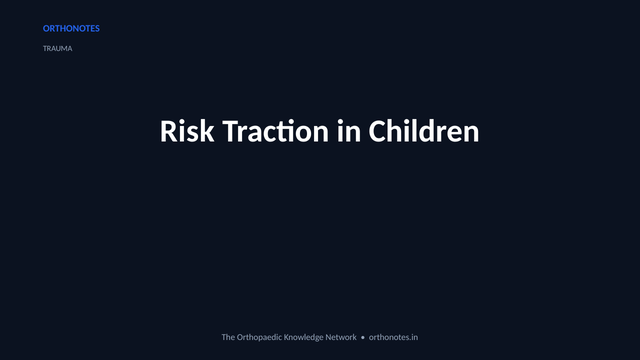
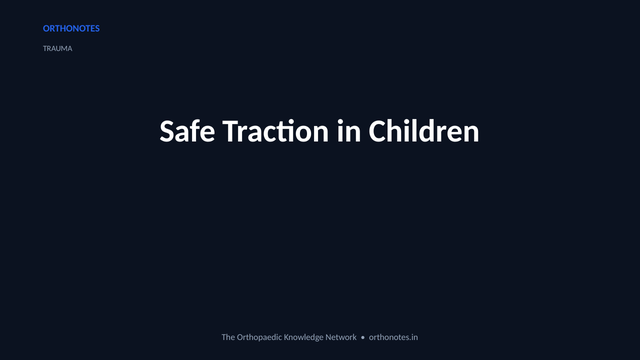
Risk: Risk -> Safe
